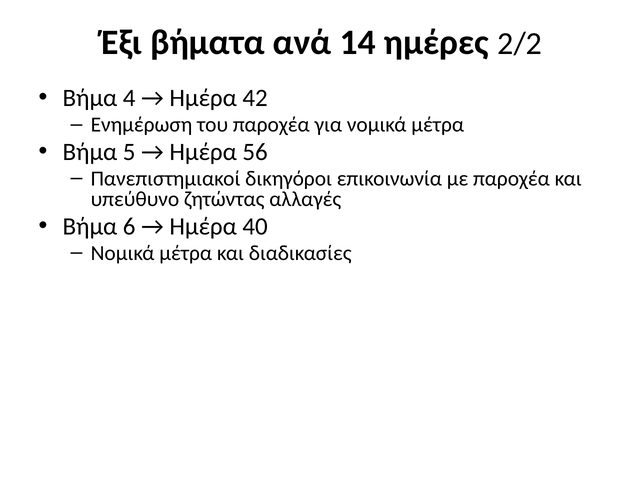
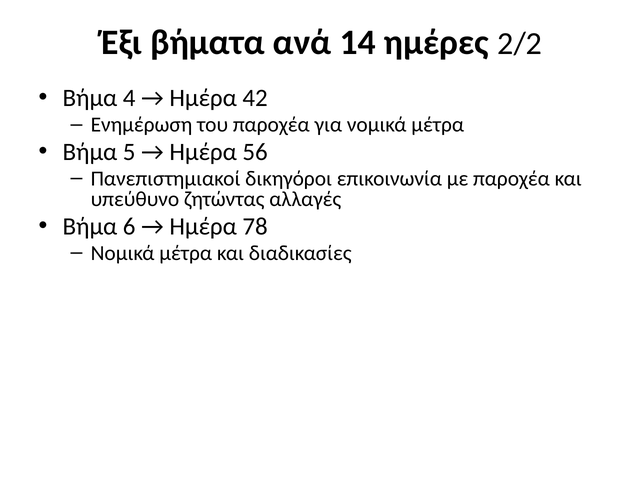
40: 40 -> 78
